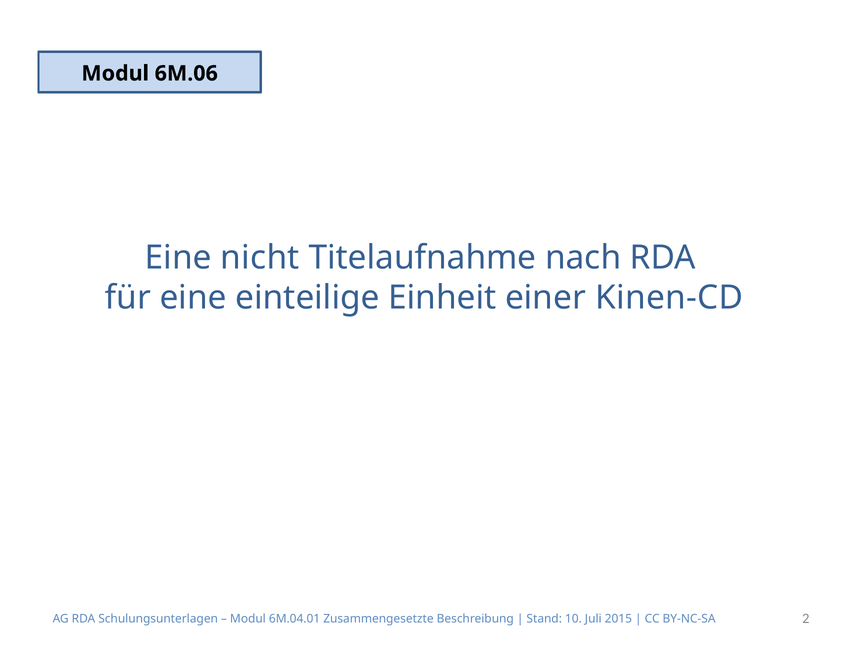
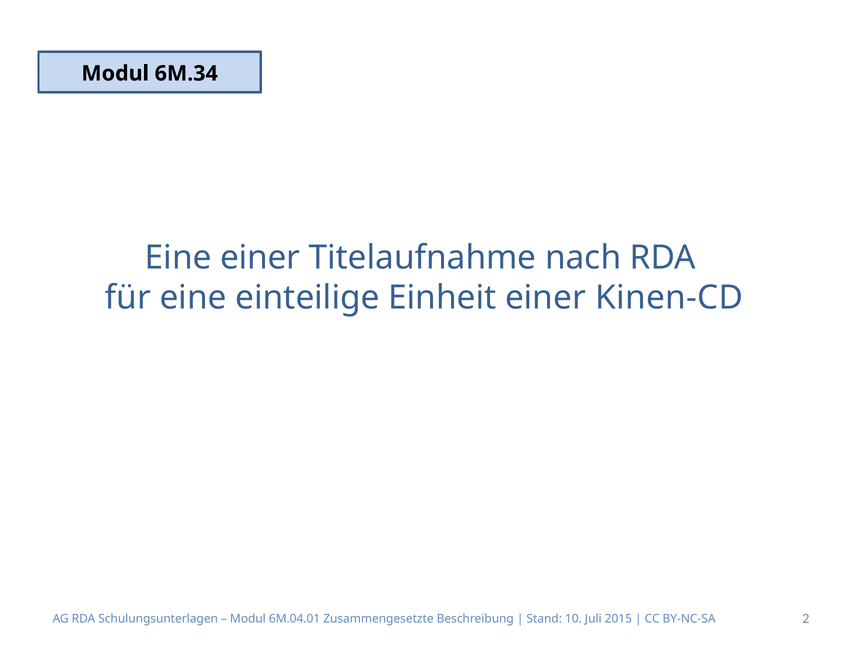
6M.06: 6M.06 -> 6M.34
Eine nicht: nicht -> einer
